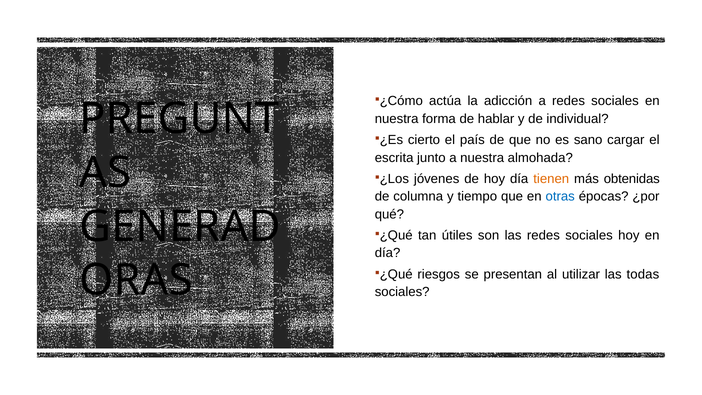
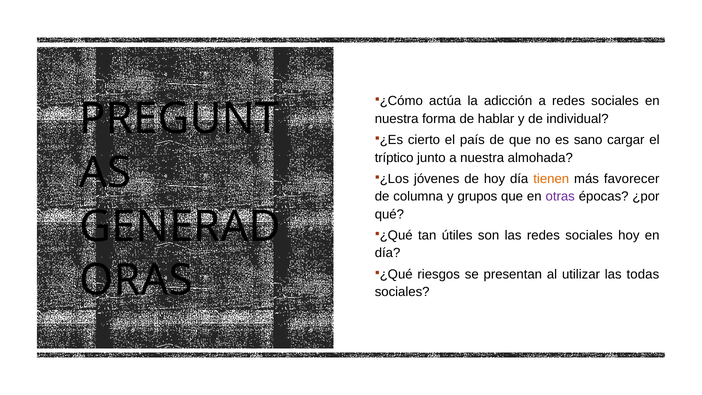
escrita: escrita -> tríptico
obtenidas: obtenidas -> favorecer
tiempo: tiempo -> grupos
otras colour: blue -> purple
